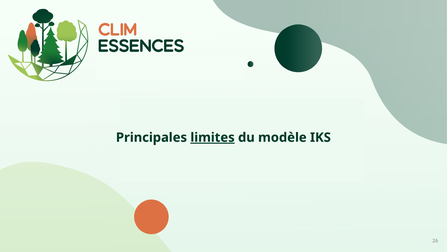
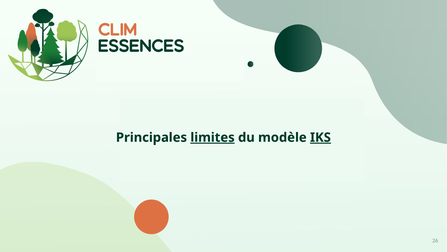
IKS underline: none -> present
